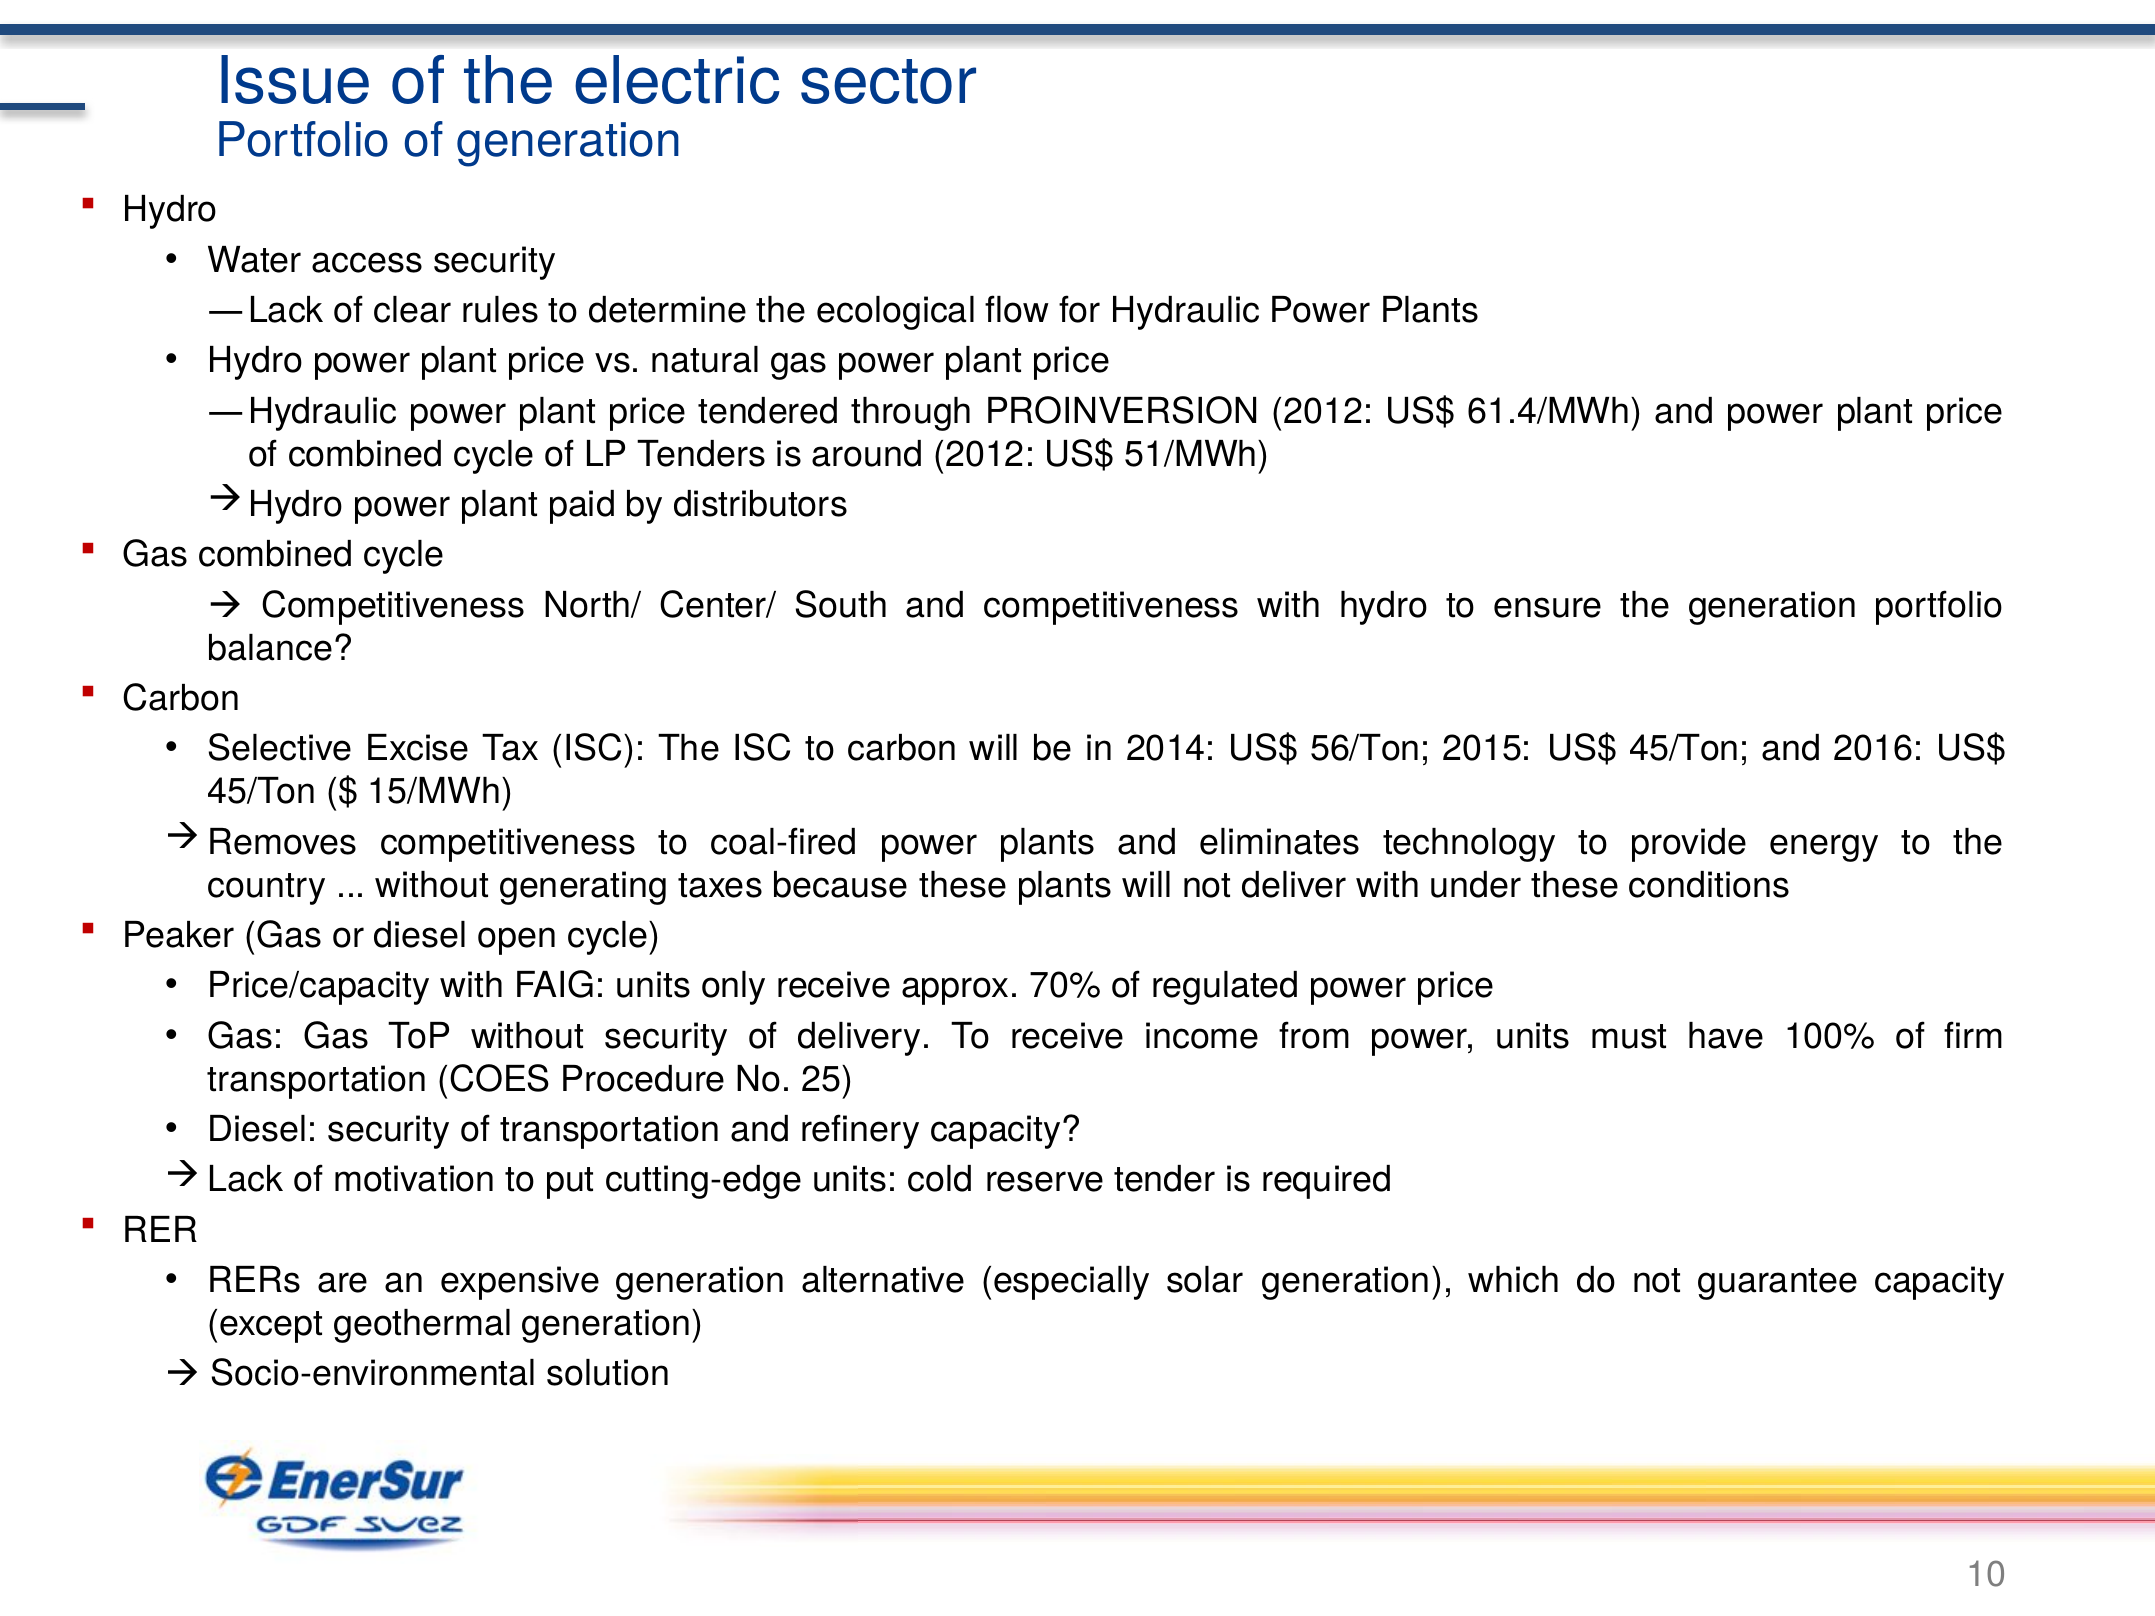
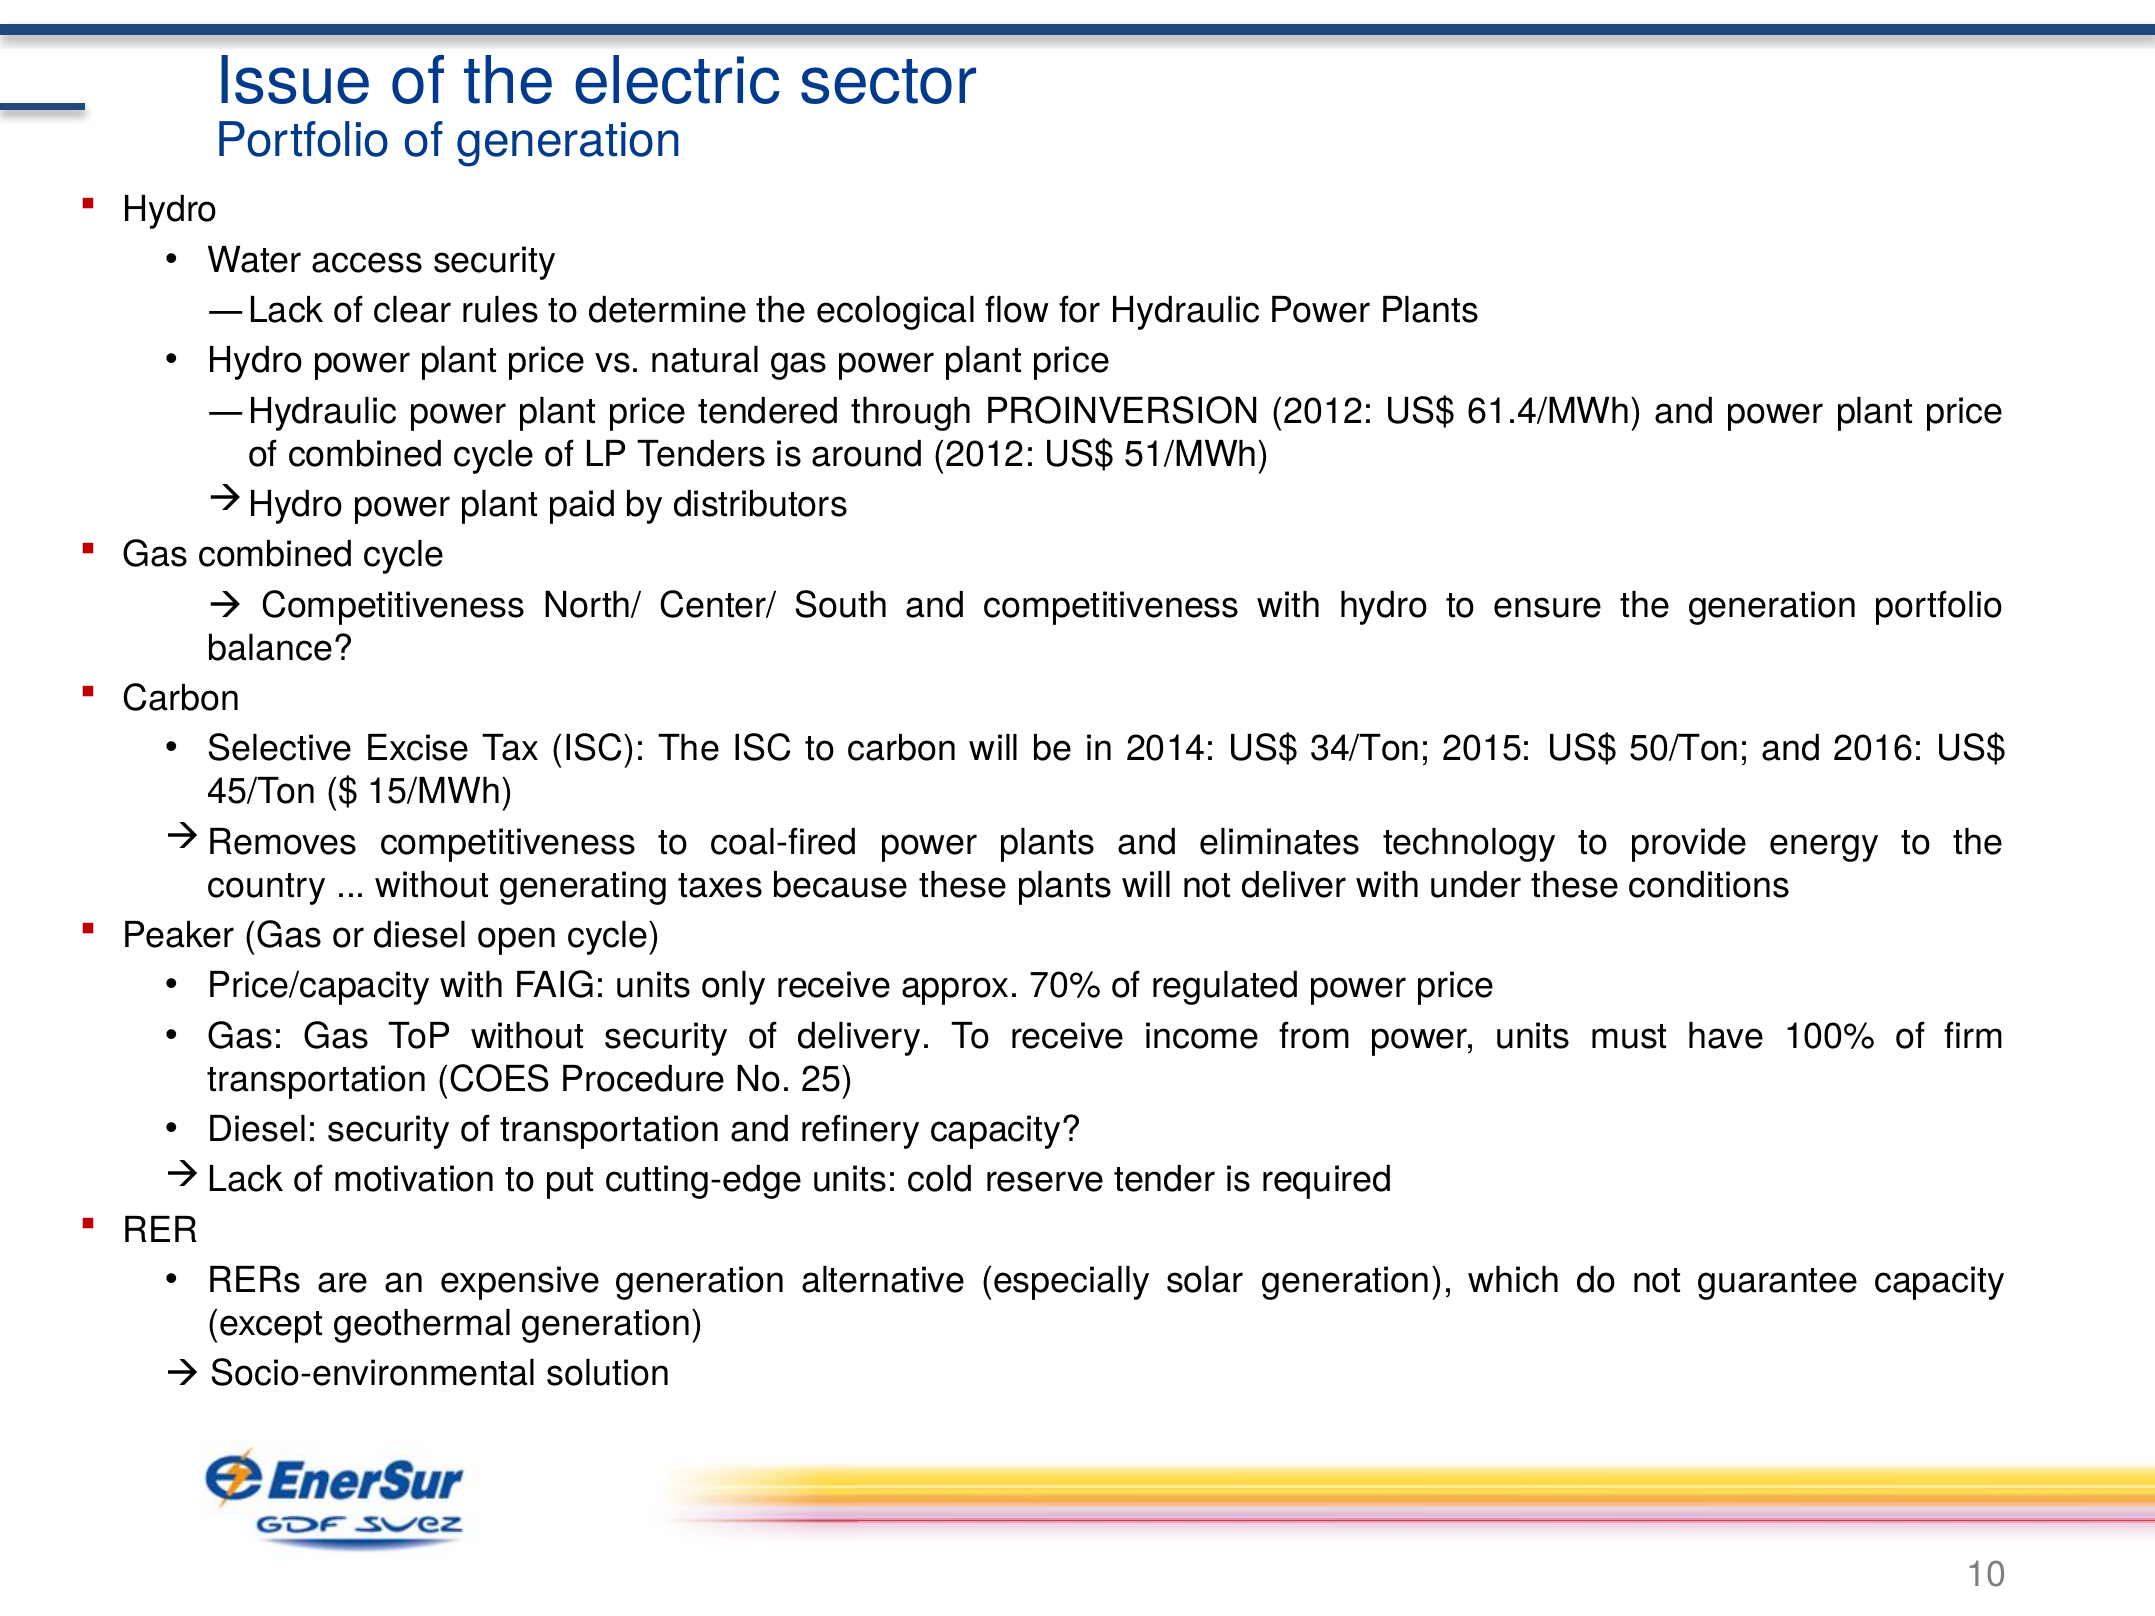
56/Ton: 56/Ton -> 34/Ton
2015 US$ 45/Ton: 45/Ton -> 50/Ton
